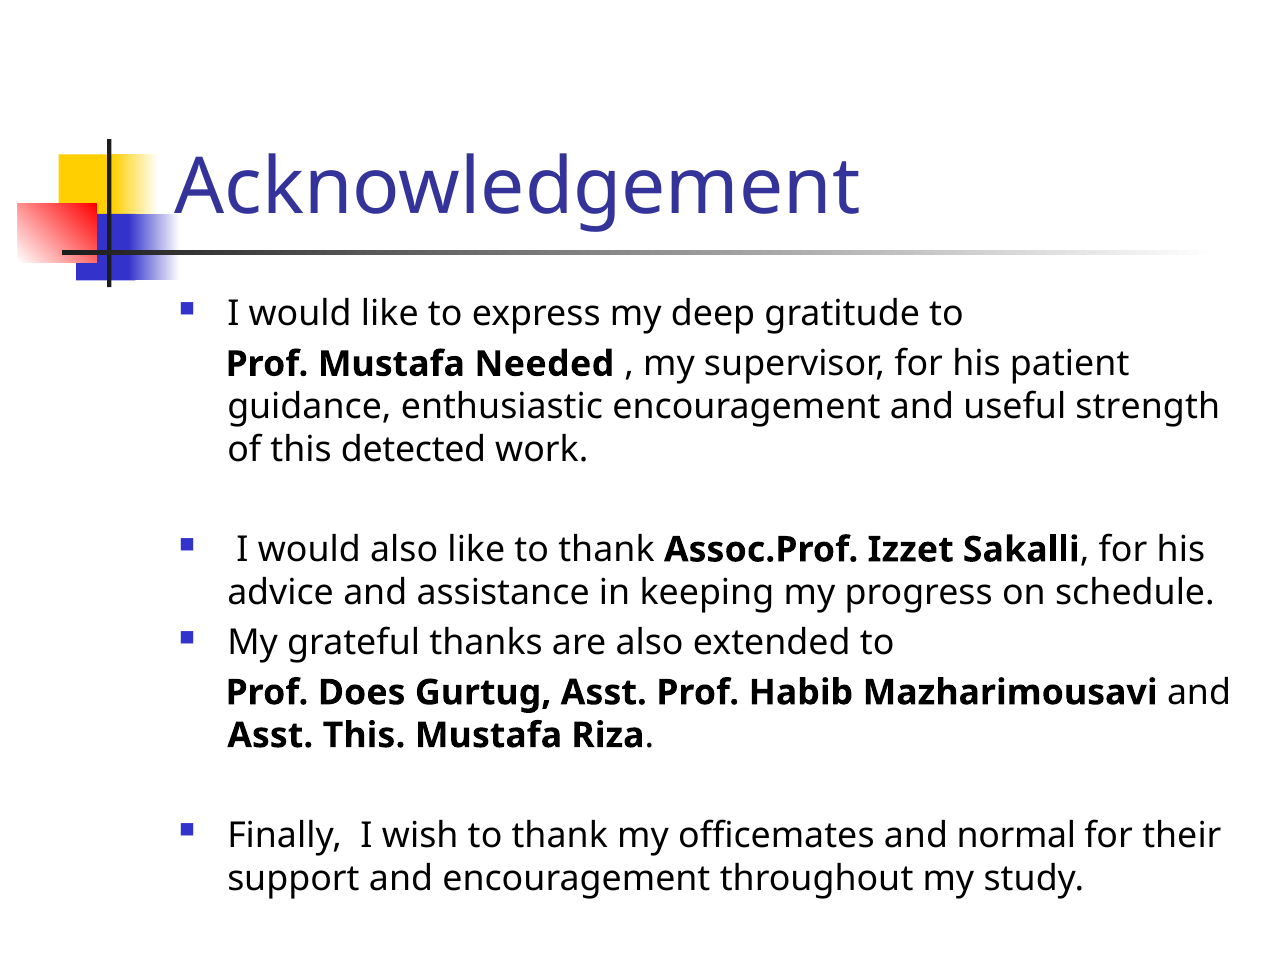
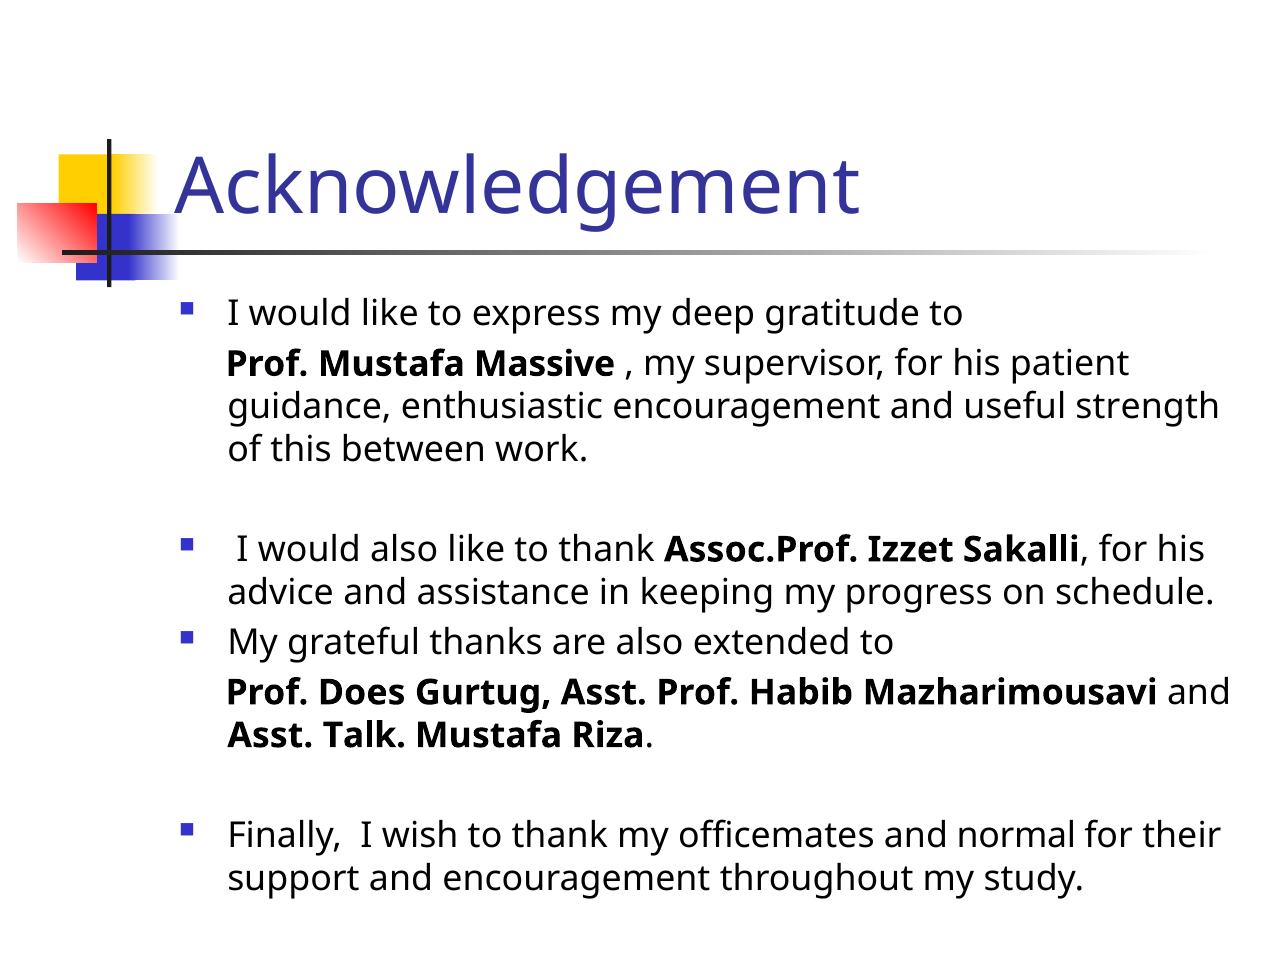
Needed: Needed -> Massive
detected: detected -> between
Asst This: This -> Talk
